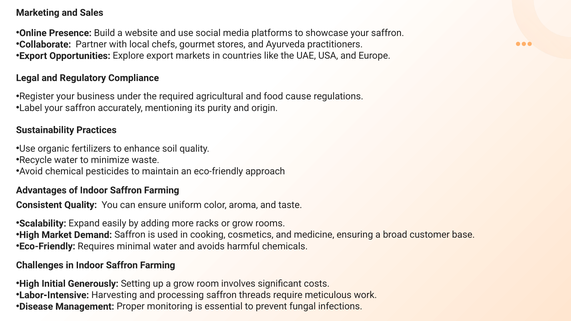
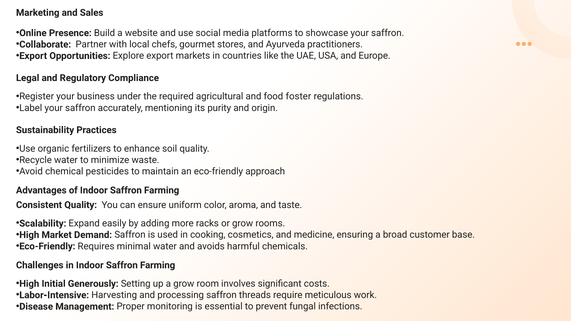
cause: cause -> foster
